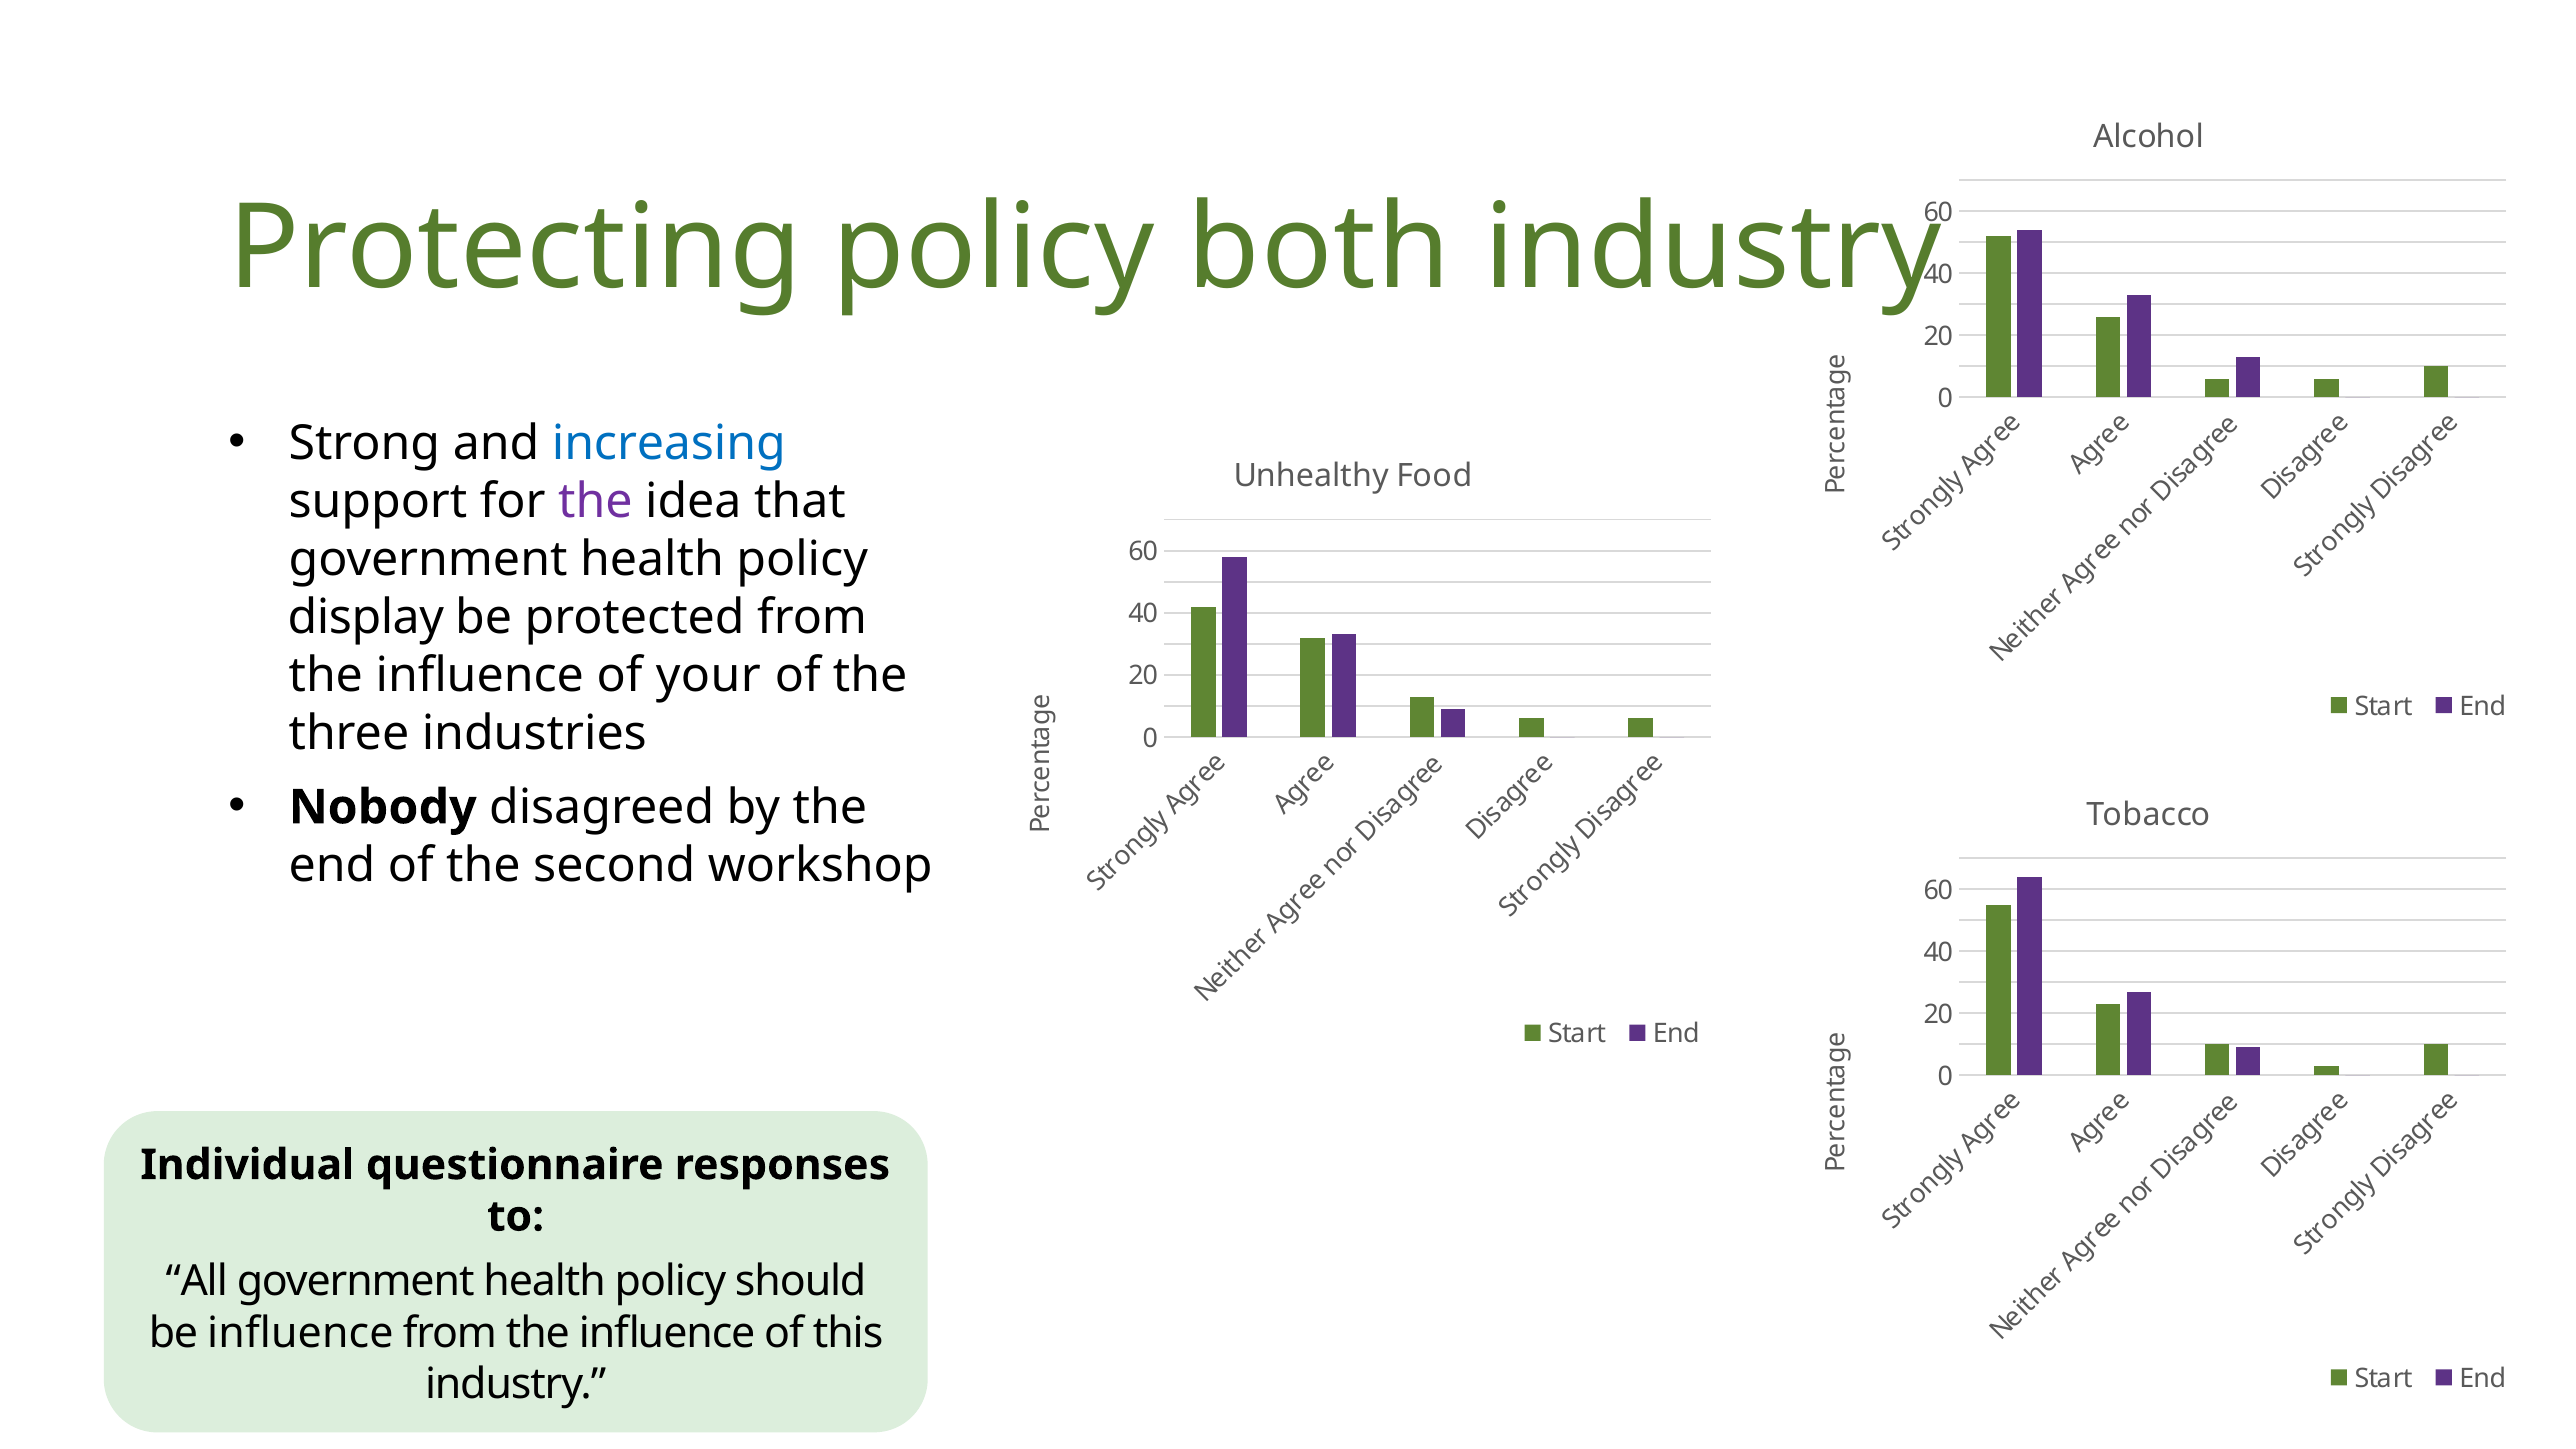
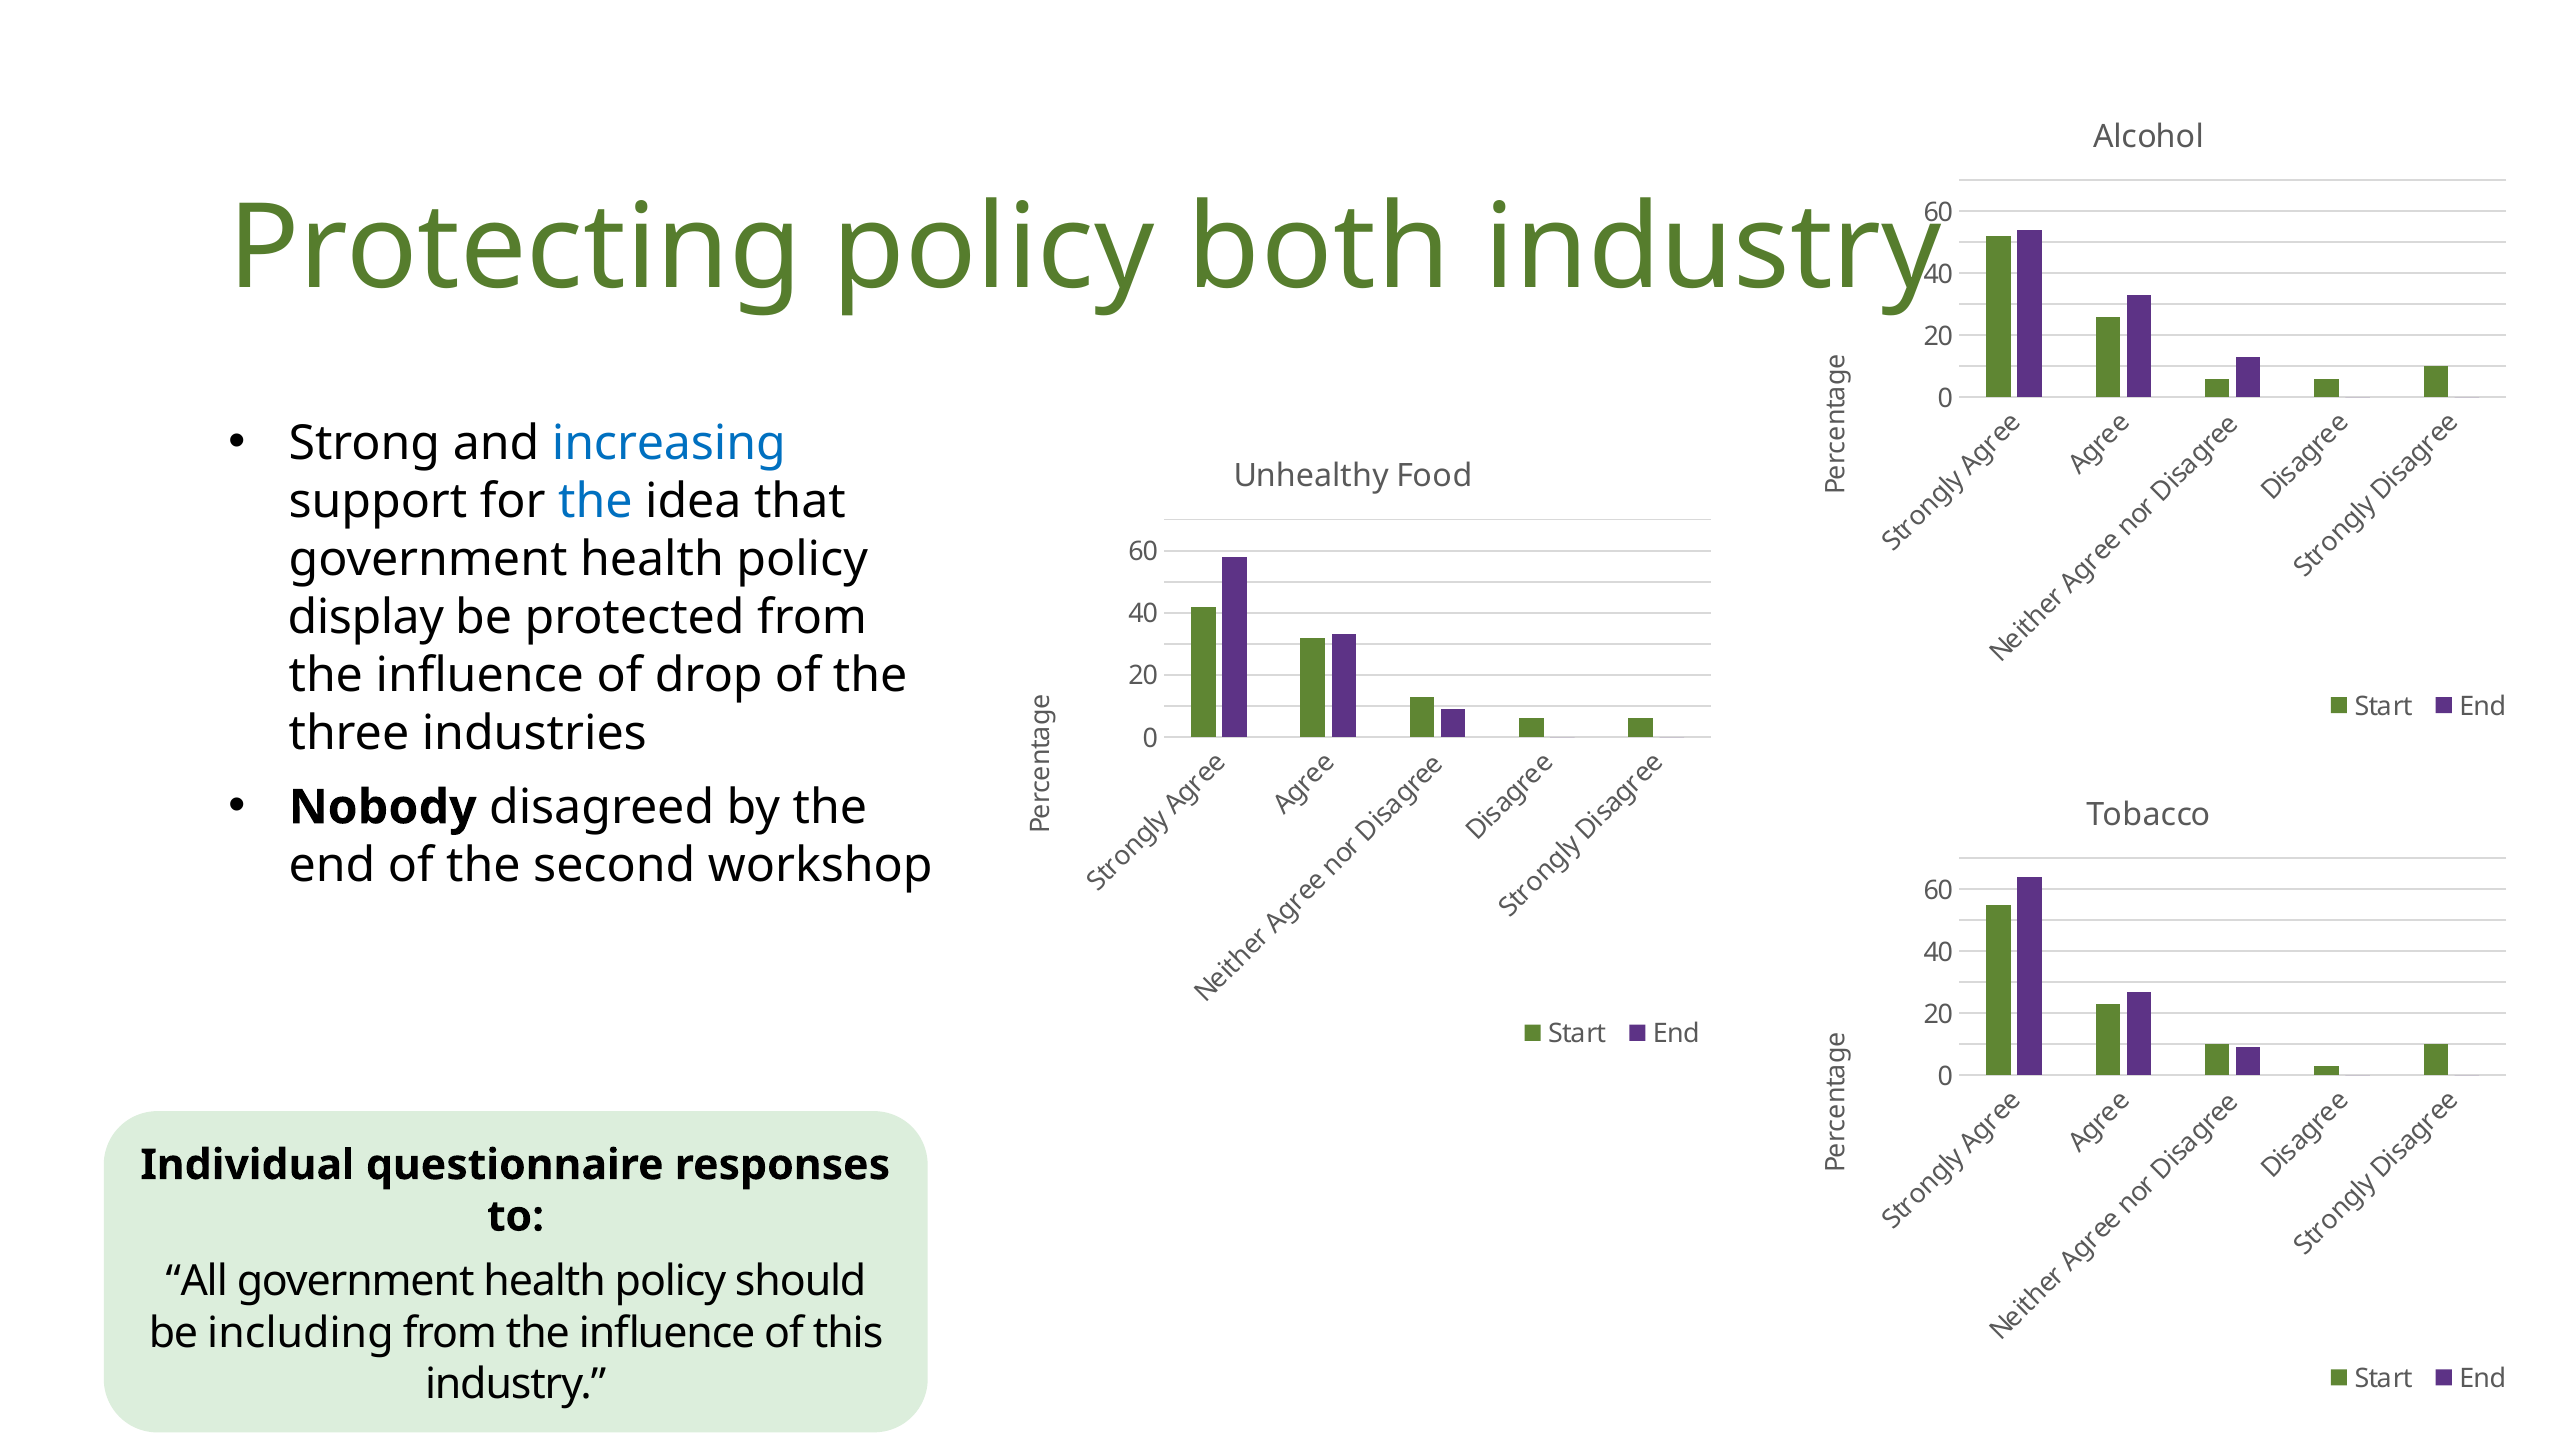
the at (595, 501) colour: purple -> blue
your: your -> drop
be influence: influence -> including
